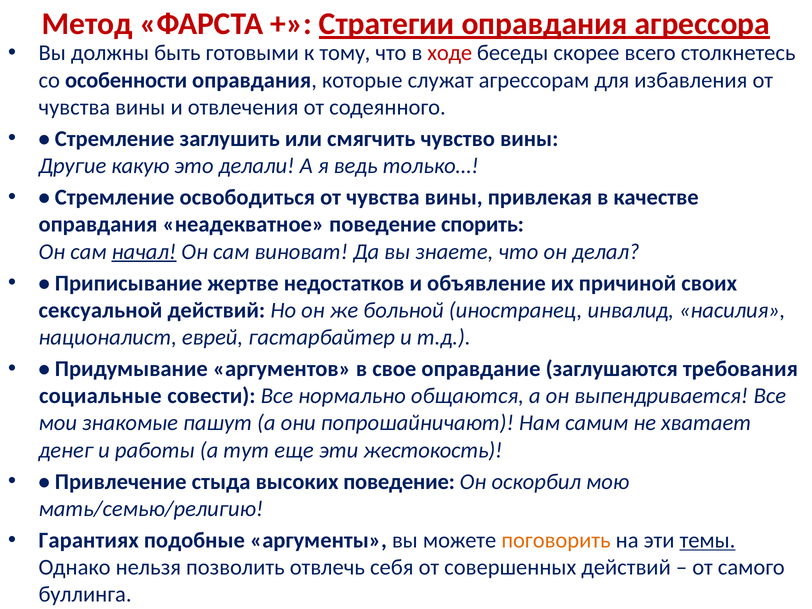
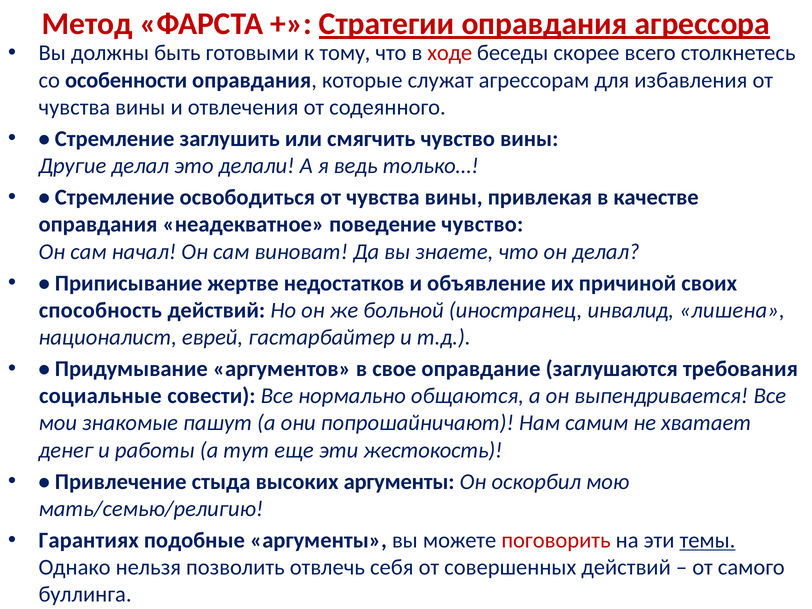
Другие какую: какую -> делал
поведение спорить: спорить -> чувство
начал underline: present -> none
сексуальной: сексуальной -> способность
насилия: насилия -> лишена
высоких поведение: поведение -> аргументы
поговорить colour: orange -> red
